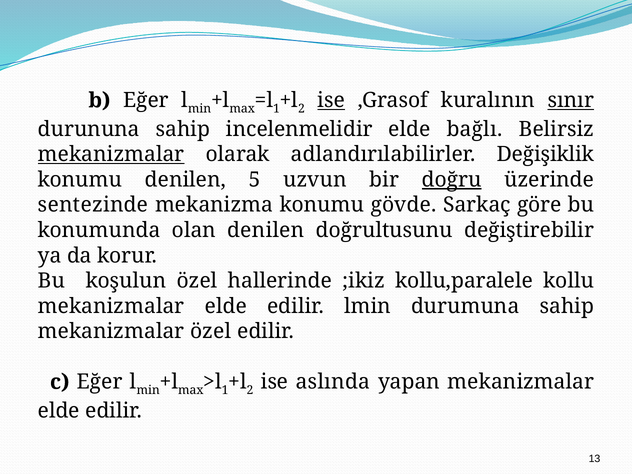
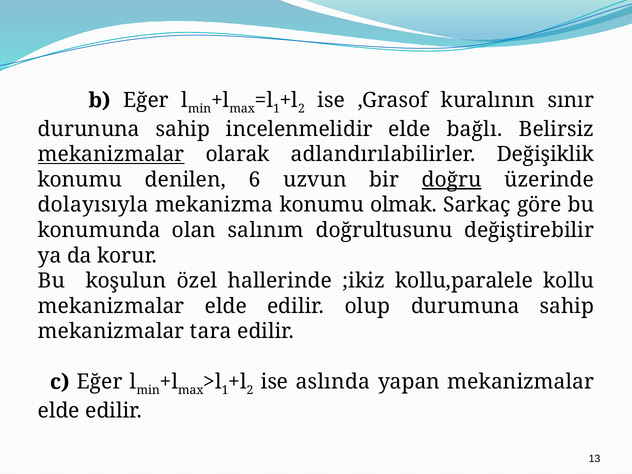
ise at (331, 100) underline: present -> none
sınır underline: present -> none
5: 5 -> 6
sentezinde: sentezinde -> dolayısıyla
gövde: gövde -> olmak
olan denilen: denilen -> salınım
lmin: lmin -> olup
mekanizmalar özel: özel -> tara
